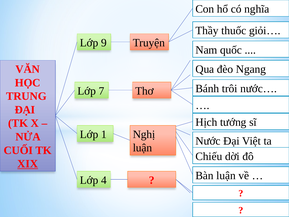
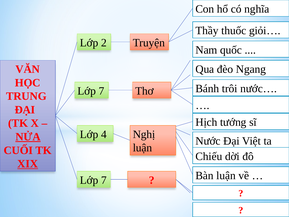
9: 9 -> 2
1: 1 -> 4
NỬA underline: none -> present
4 at (104, 180): 4 -> 7
